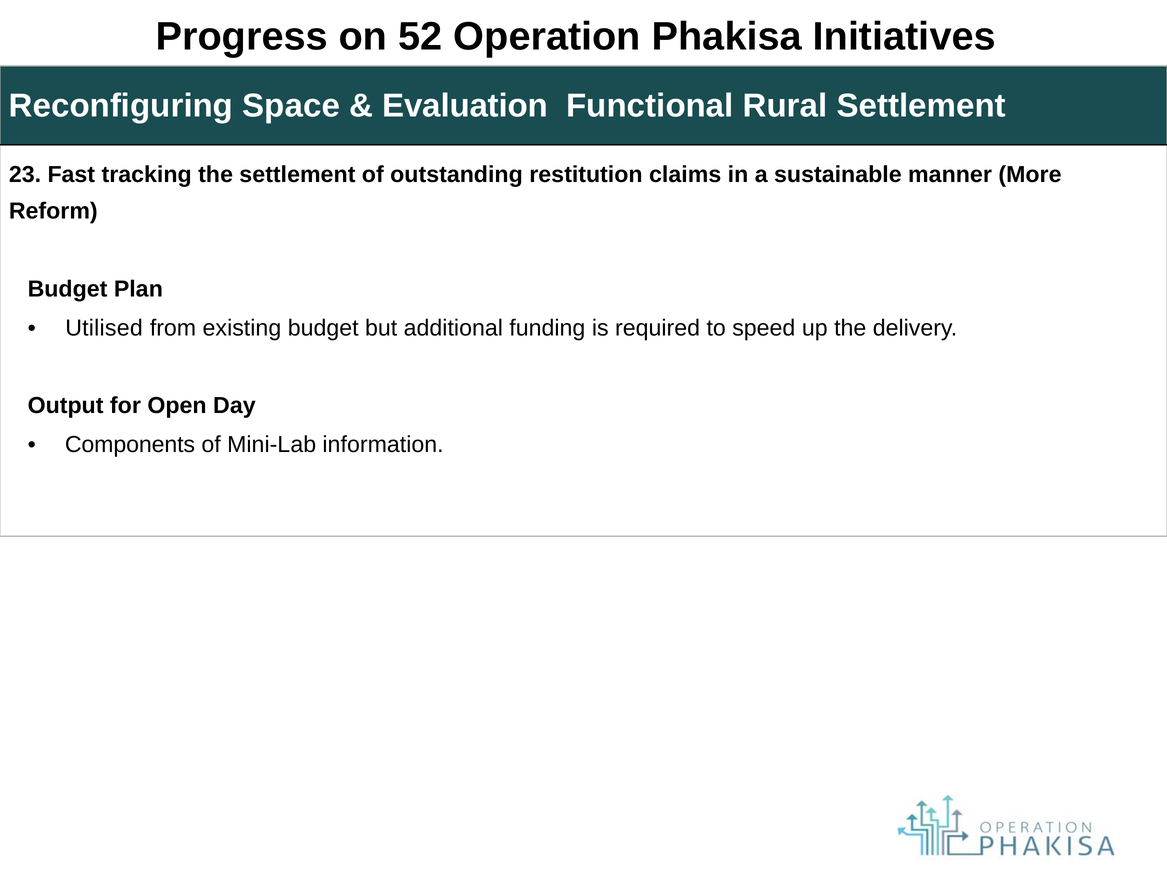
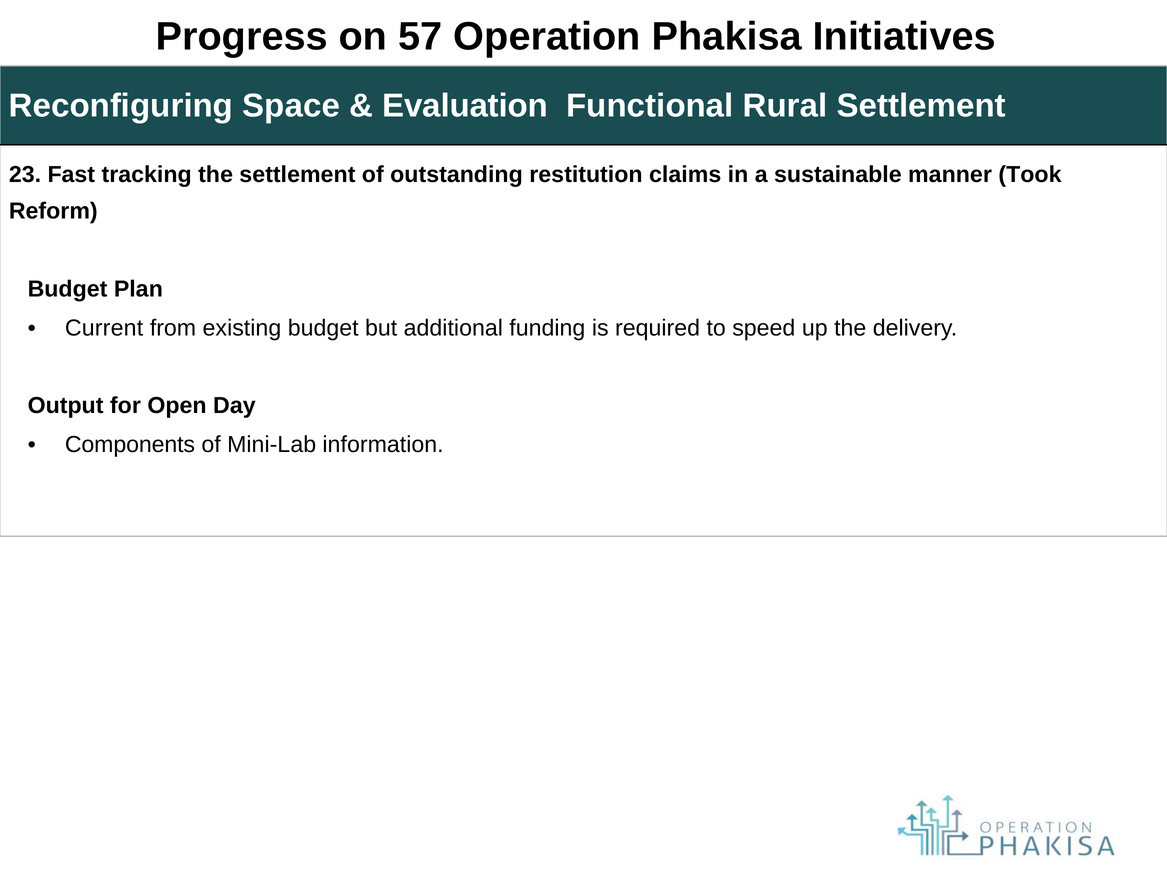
52: 52 -> 57
More: More -> Took
Utilised: Utilised -> Current
